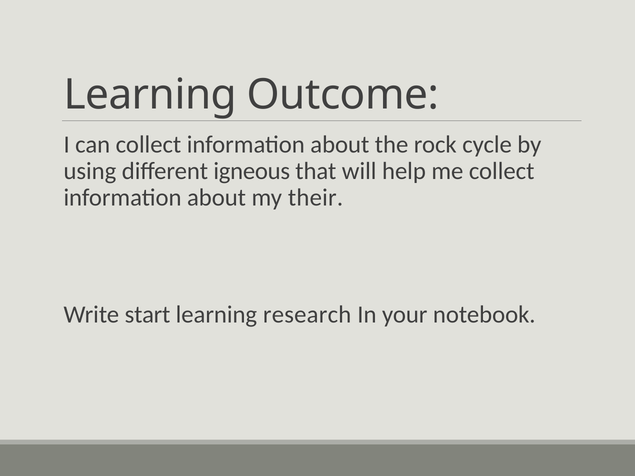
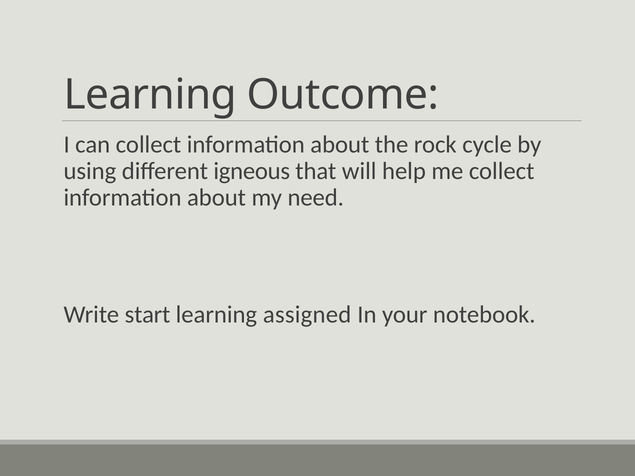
their: their -> need
research: research -> assigned
